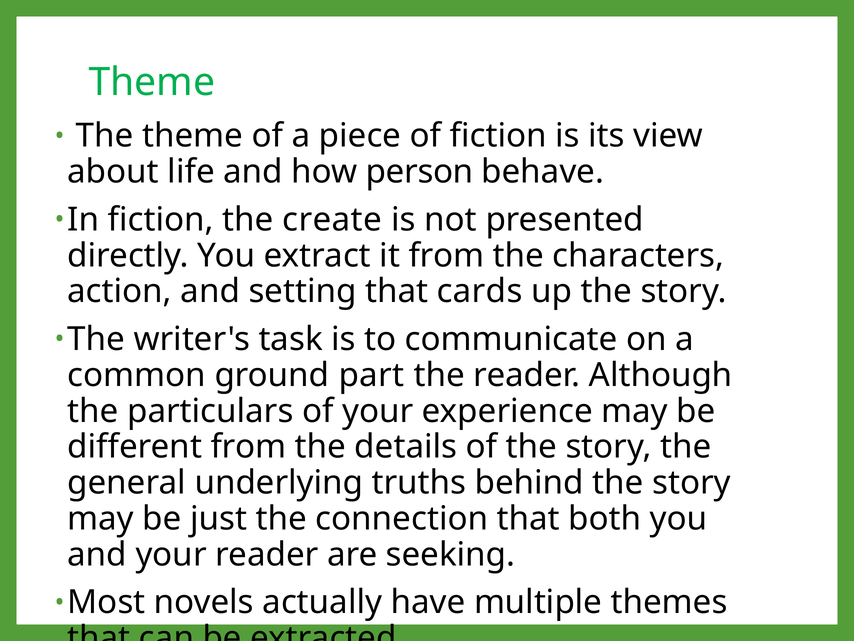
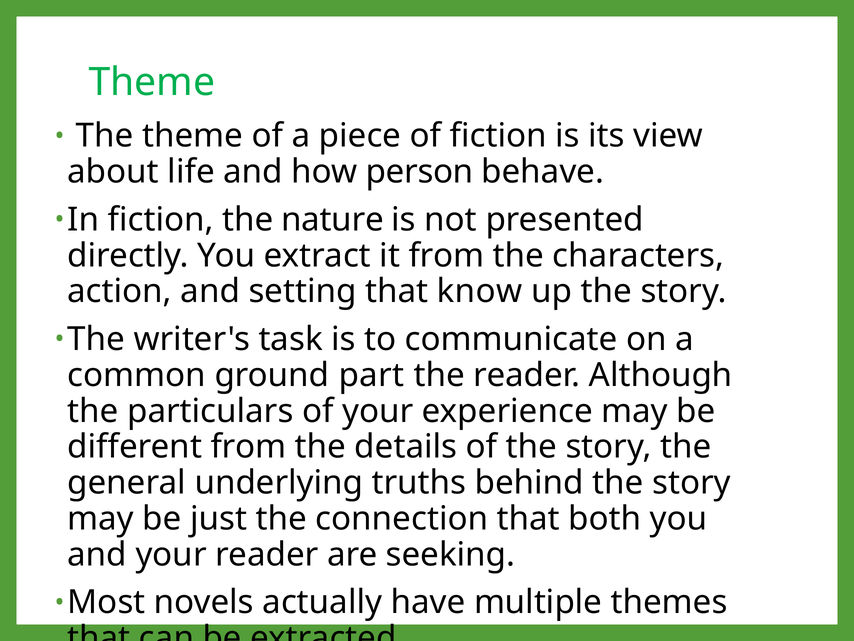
create: create -> nature
cards: cards -> know
